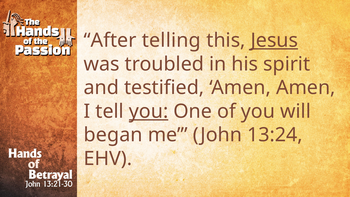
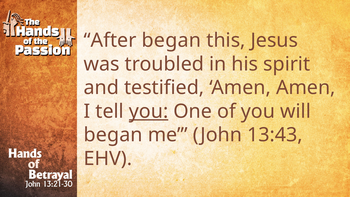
After telling: telling -> began
Jesus underline: present -> none
13:24: 13:24 -> 13:43
